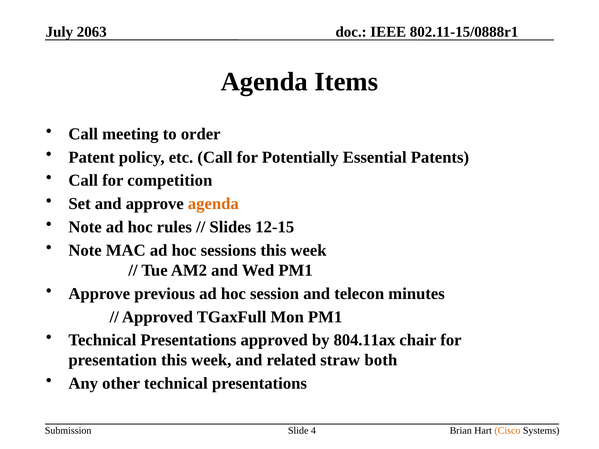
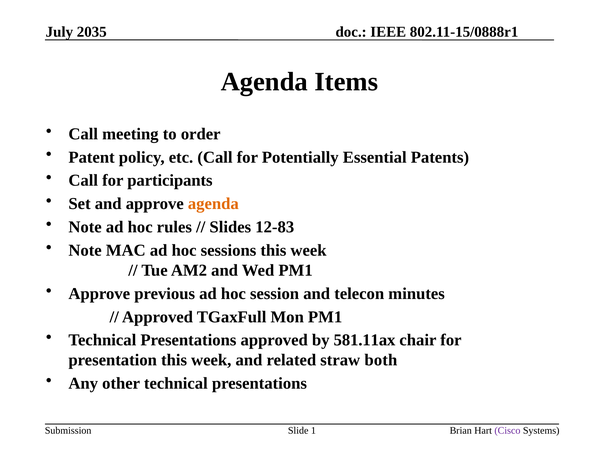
2063: 2063 -> 2035
competition: competition -> participants
12-15: 12-15 -> 12-83
804.11ax: 804.11ax -> 581.11ax
4: 4 -> 1
Cisco colour: orange -> purple
